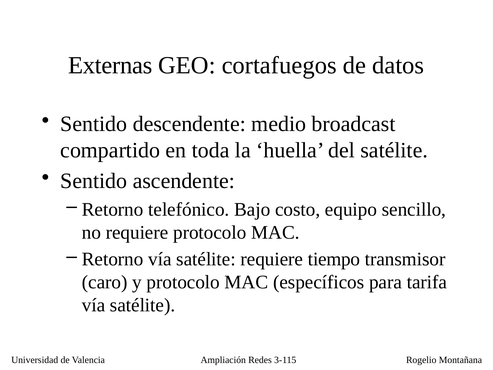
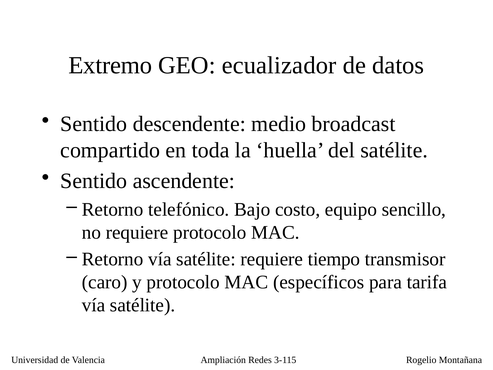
Externas: Externas -> Extremo
cortafuegos: cortafuegos -> ecualizador
